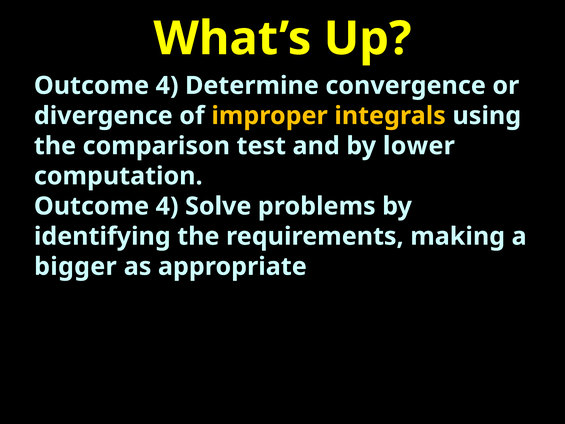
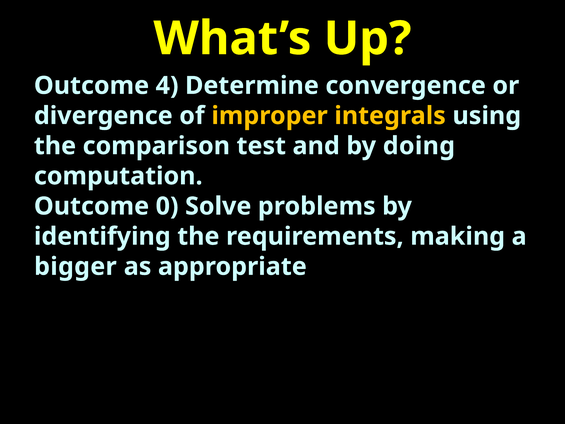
lower: lower -> doing
4 at (167, 206): 4 -> 0
